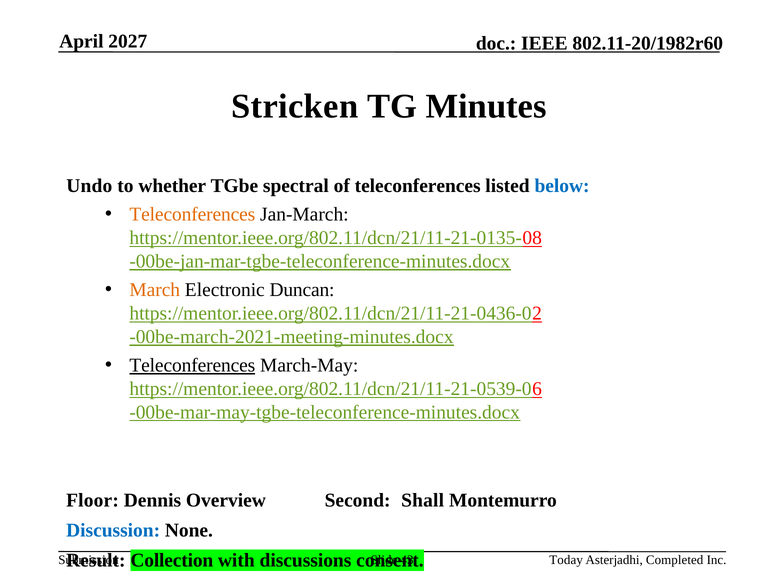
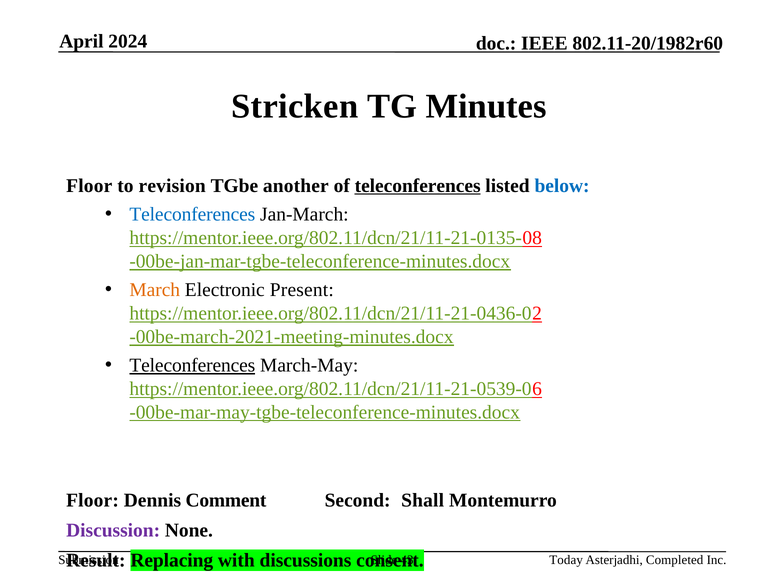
2027: 2027 -> 2024
Undo at (89, 186): Undo -> Floor
whether: whether -> revision
spectral: spectral -> another
teleconferences at (418, 186) underline: none -> present
Teleconferences at (192, 214) colour: orange -> blue
Duncan: Duncan -> Present
Overview: Overview -> Comment
Discussion colour: blue -> purple
Collection: Collection -> Replacing
